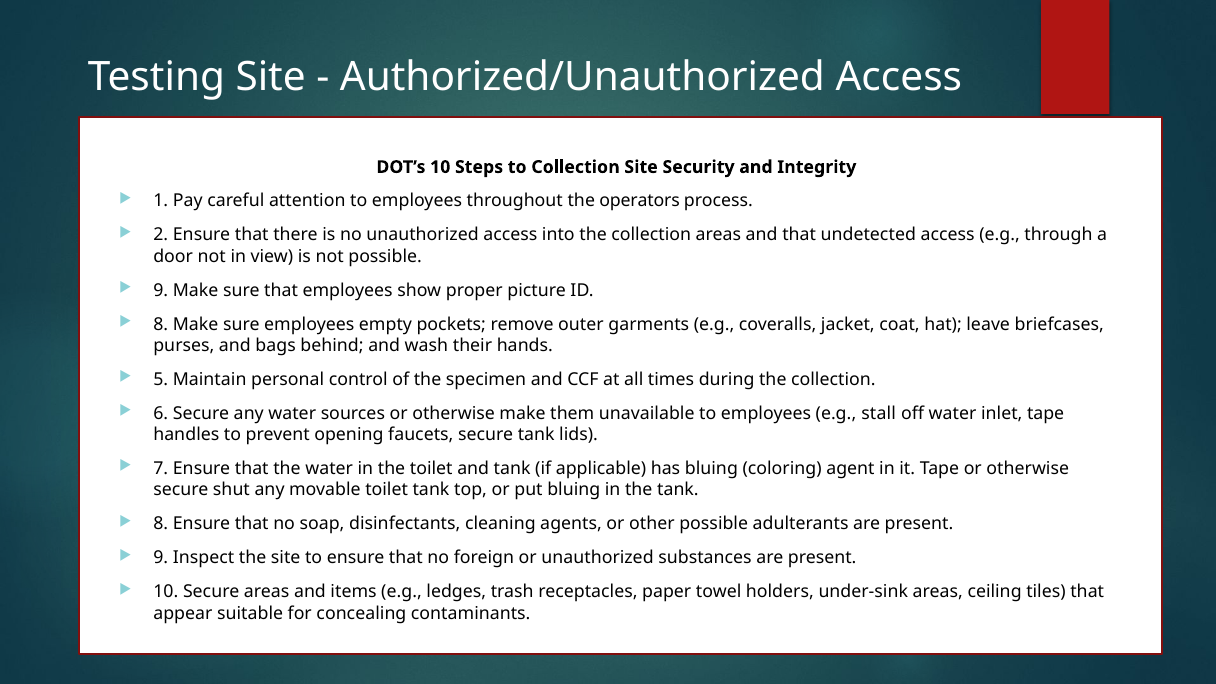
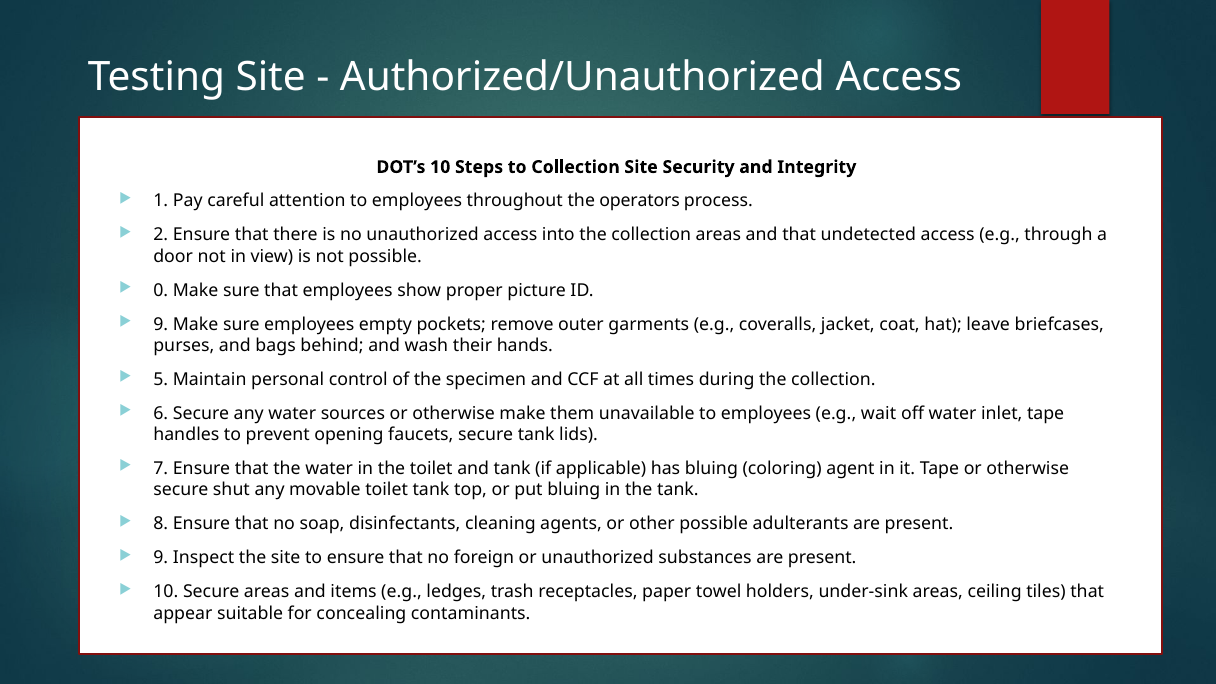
9 at (161, 290): 9 -> 0
8 at (161, 324): 8 -> 9
stall: stall -> wait
